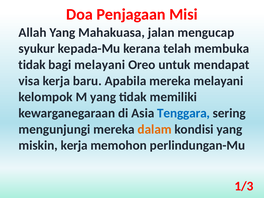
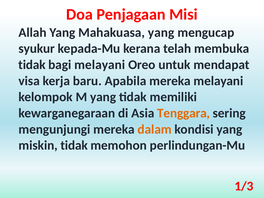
Mahakuasa jalan: jalan -> yang
Tenggara colour: blue -> orange
miskin kerja: kerja -> tidak
